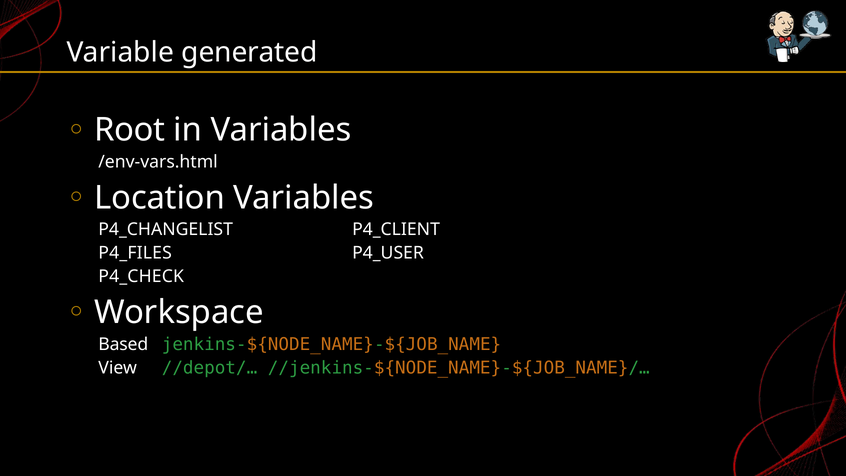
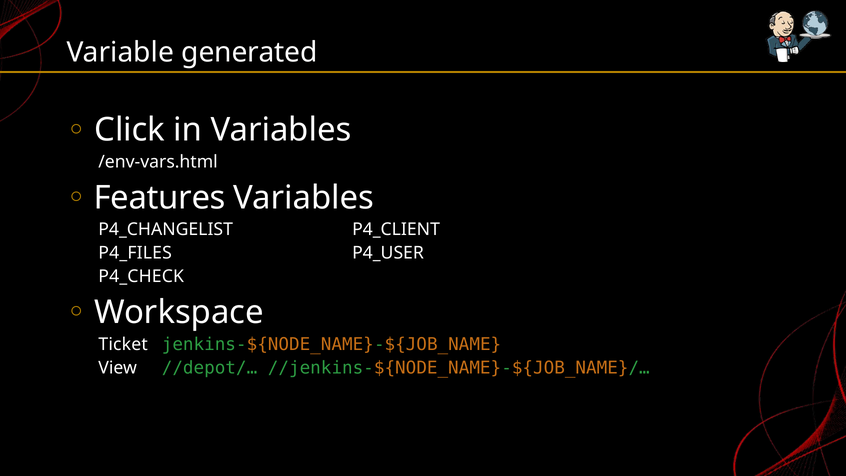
Root: Root -> Click
Location: Location -> Features
Based: Based -> Ticket
